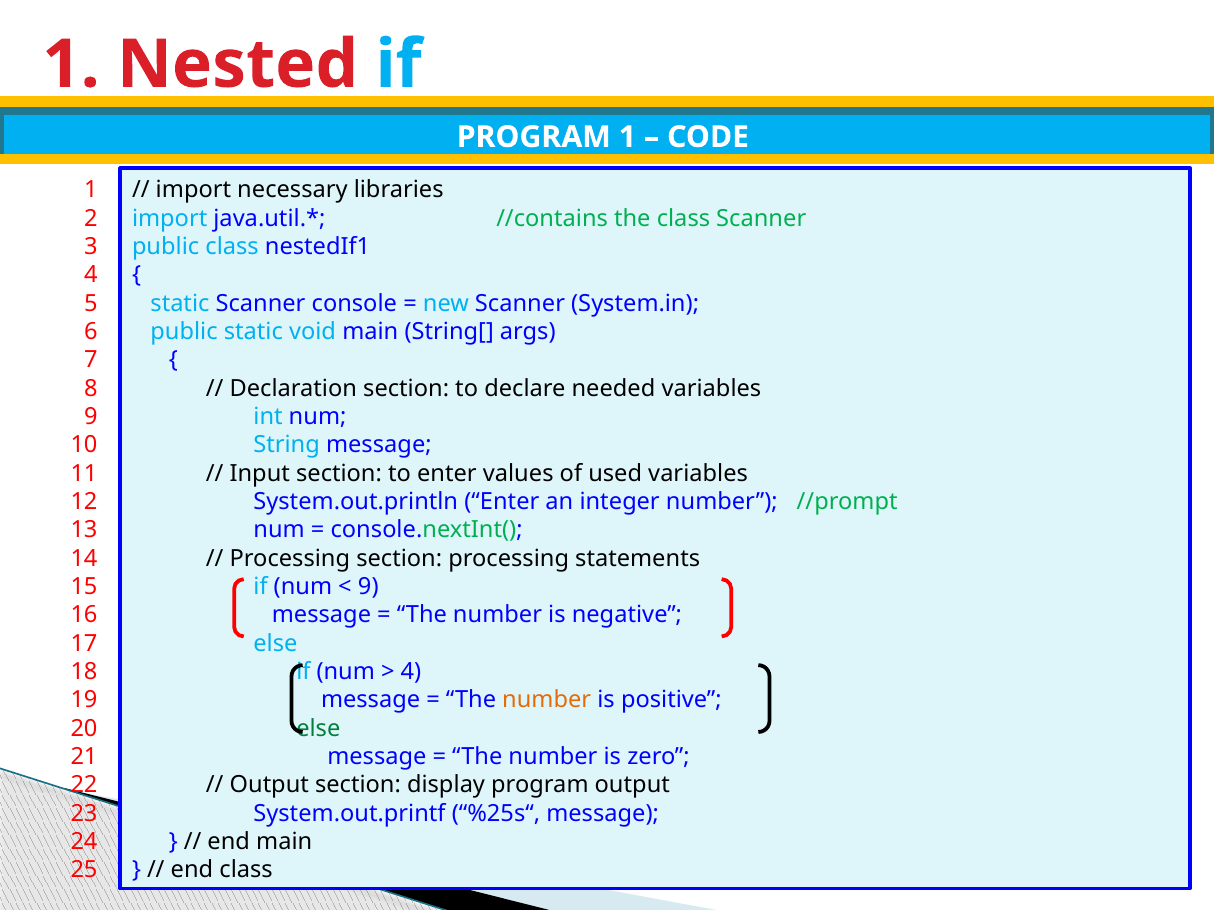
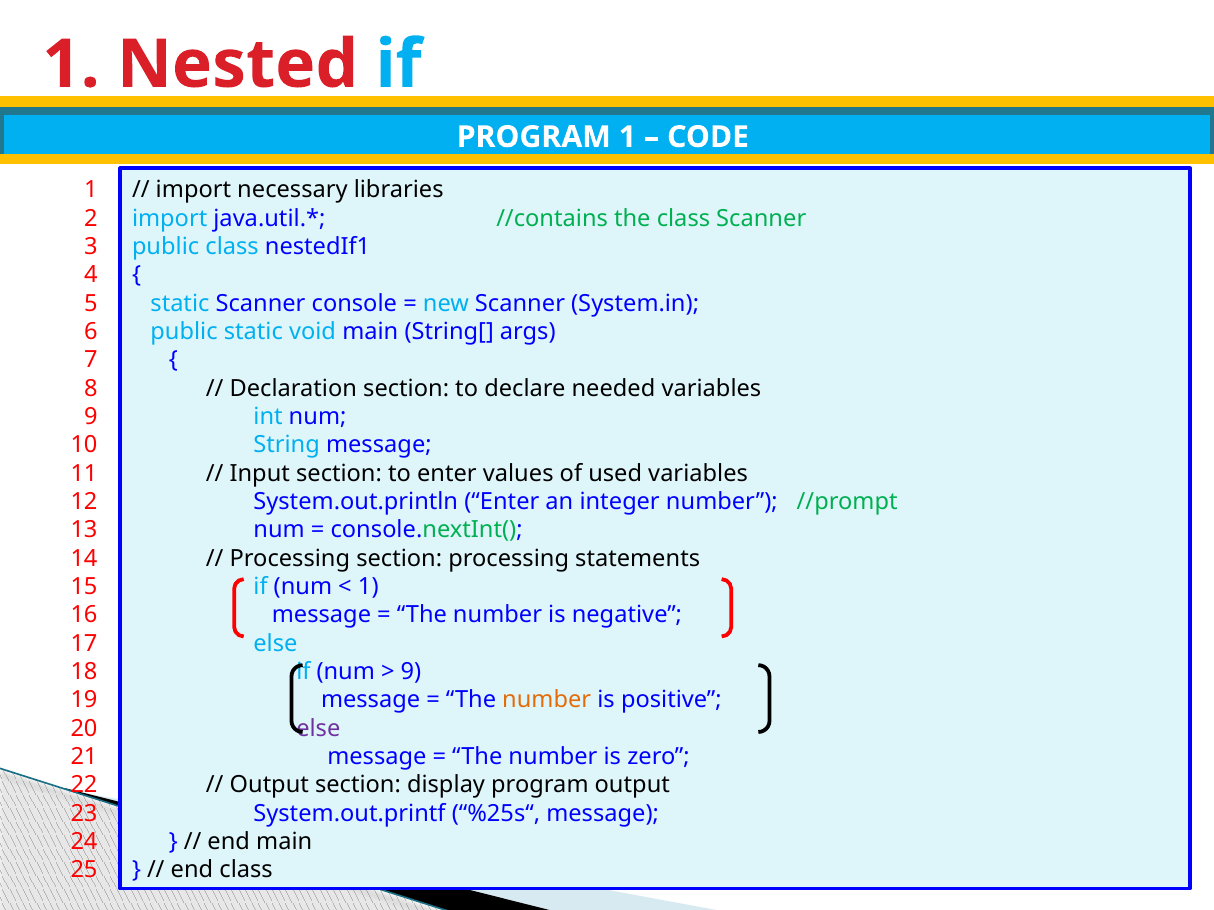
9 at (368, 587): 9 -> 1
4 at (411, 672): 4 -> 9
else at (318, 729) colour: green -> purple
